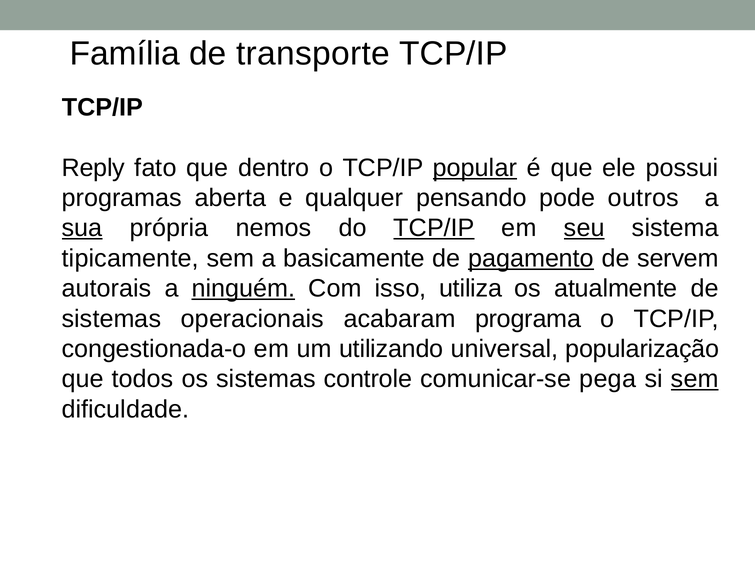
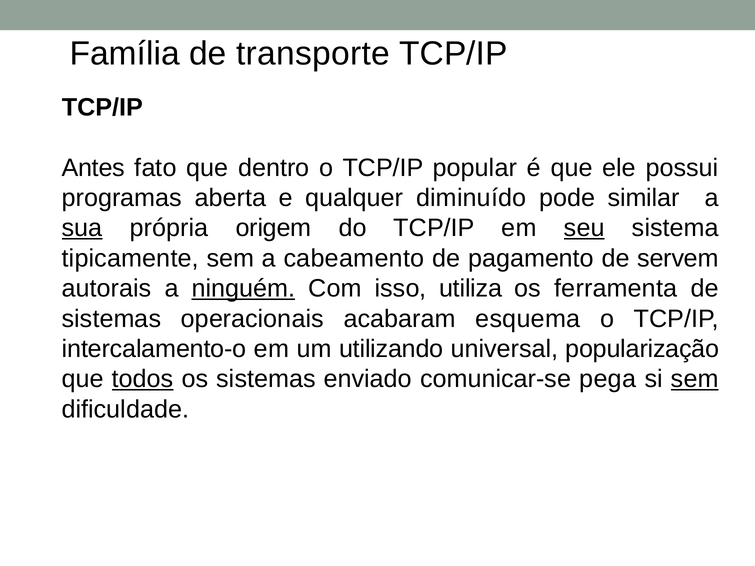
Reply: Reply -> Antes
popular underline: present -> none
pensando: pensando -> diminuído
outros: outros -> similar
nemos: nemos -> origem
TCP/IP at (434, 228) underline: present -> none
basicamente: basicamente -> cabeamento
pagamento underline: present -> none
atualmente: atualmente -> ferramenta
programa: programa -> esquema
congestionada-o: congestionada-o -> intercalamento-o
todos underline: none -> present
controle: controle -> enviado
